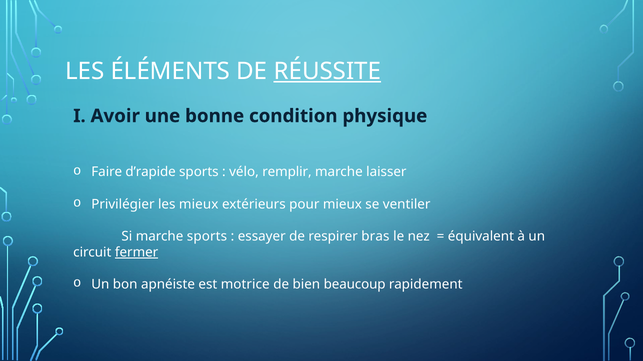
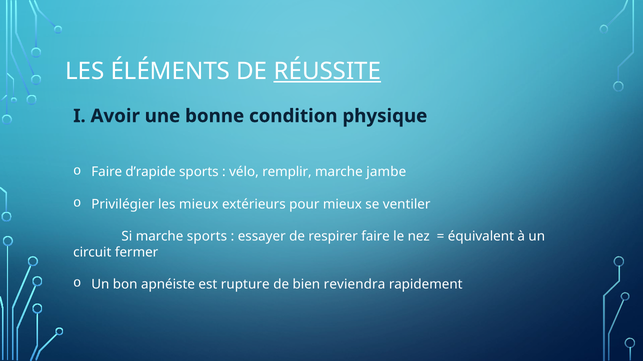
laisser: laisser -> jambe
respirer bras: bras -> faire
fermer underline: present -> none
motrice: motrice -> rupture
beaucoup: beaucoup -> reviendra
